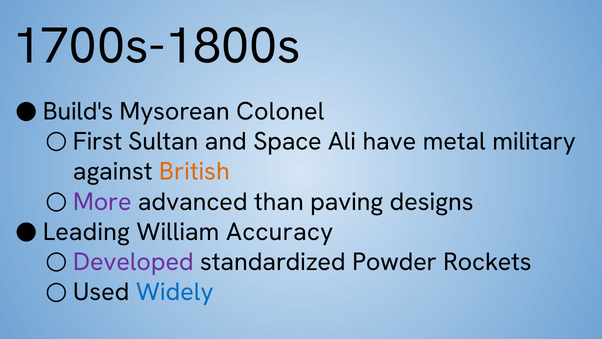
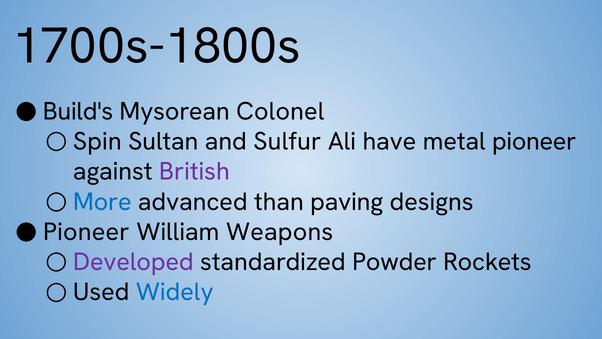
First: First -> Spin
Space: Space -> Sulfur
metal military: military -> pioneer
British colour: orange -> purple
More colour: purple -> blue
Leading at (86, 232): Leading -> Pioneer
Accuracy: Accuracy -> Weapons
